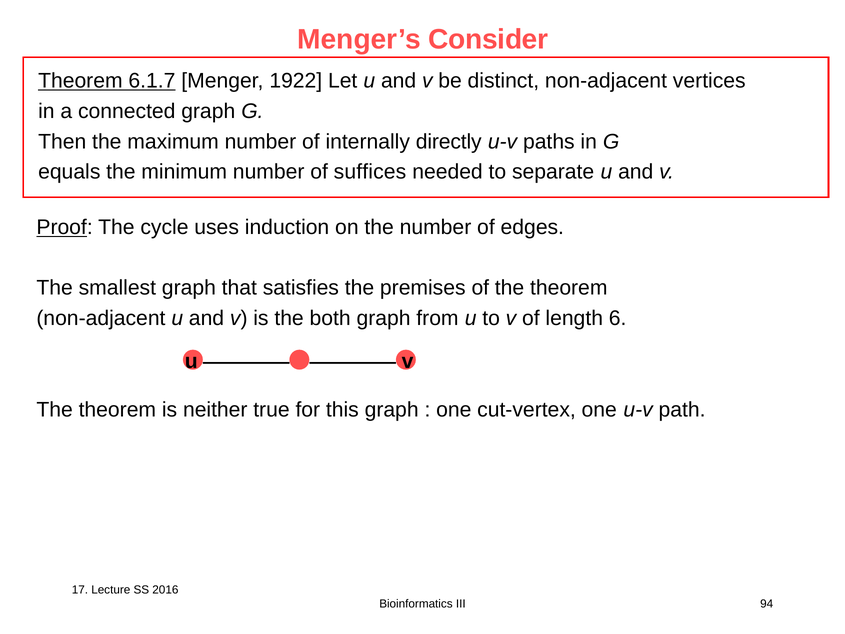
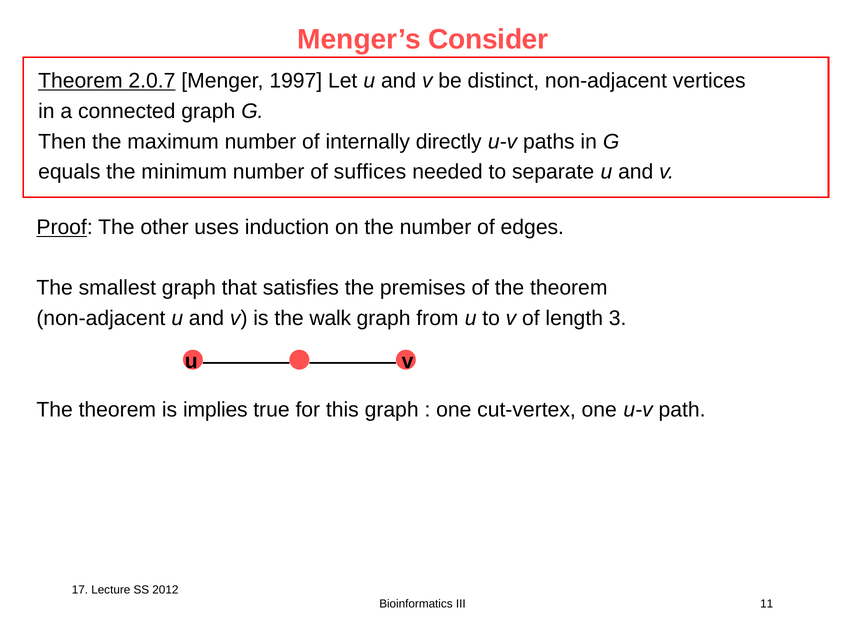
6.1.7: 6.1.7 -> 2.0.7
1922: 1922 -> 1997
cycle: cycle -> other
both: both -> walk
6: 6 -> 3
neither: neither -> implies
2016: 2016 -> 2012
94: 94 -> 11
